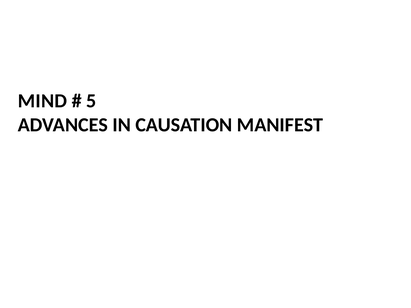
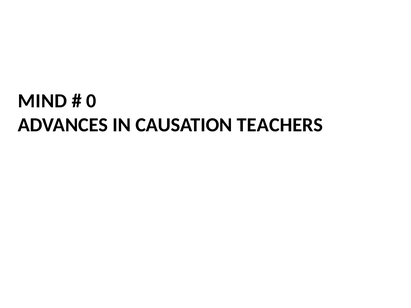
5: 5 -> 0
MANIFEST: MANIFEST -> TEACHERS
